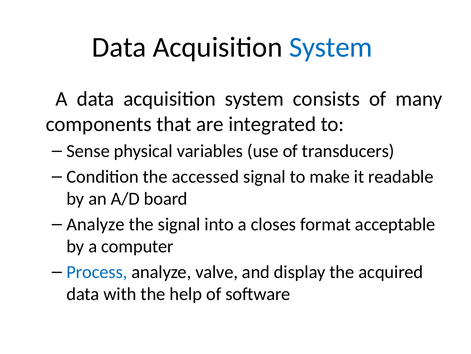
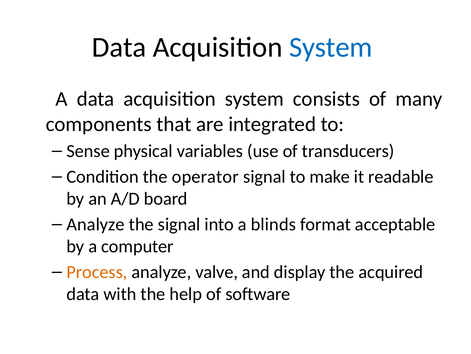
accessed: accessed -> operator
closes: closes -> blinds
Process colour: blue -> orange
